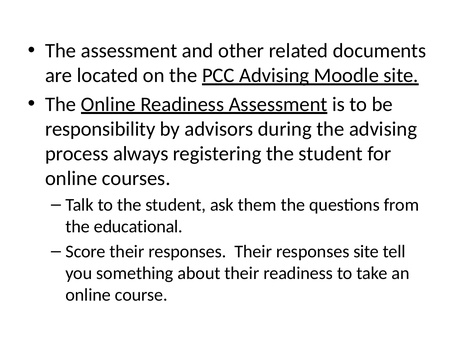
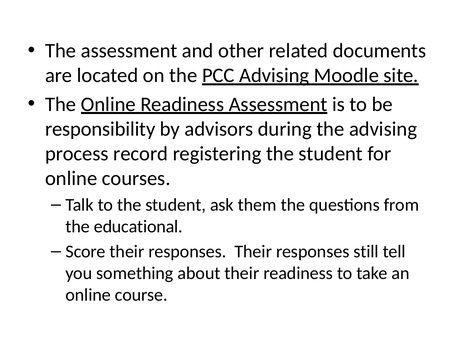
always: always -> record
responses site: site -> still
